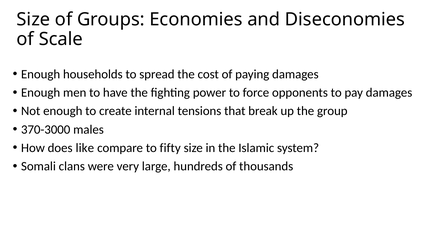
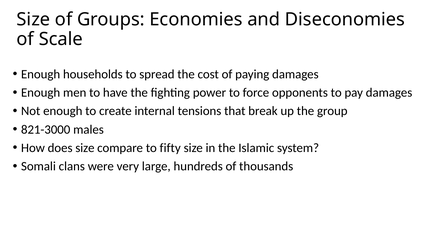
370-3000: 370-3000 -> 821-3000
does like: like -> size
